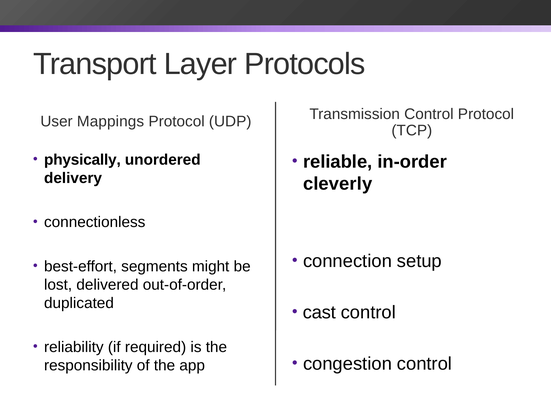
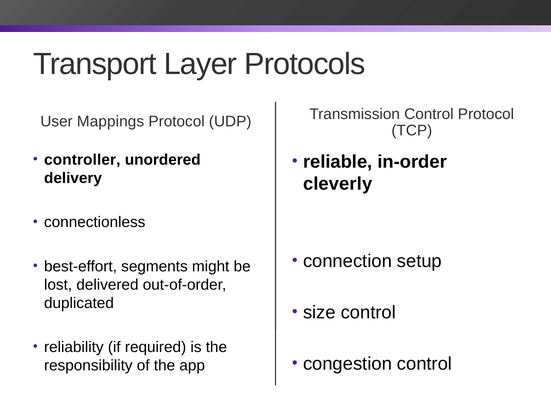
physically: physically -> controller
cast: cast -> size
